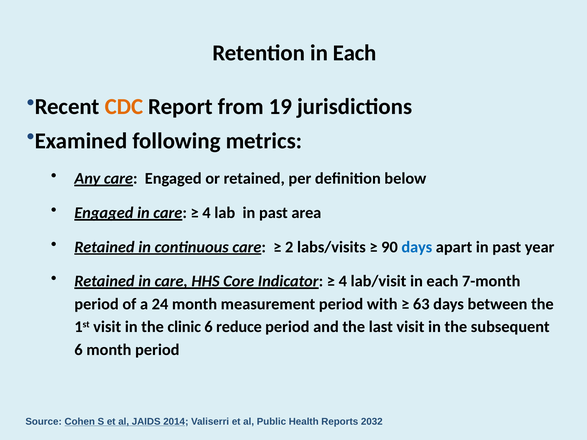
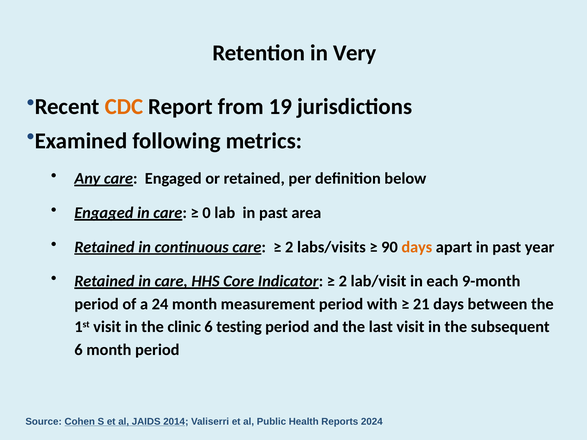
Retention in Each: Each -> Very
4 at (207, 213): 4 -> 0
days at (417, 247) colour: blue -> orange
4 at (343, 281): 4 -> 2
7-month: 7-month -> 9-month
63: 63 -> 21
reduce: reduce -> testing
2032: 2032 -> 2024
